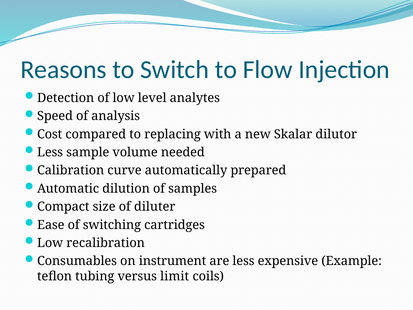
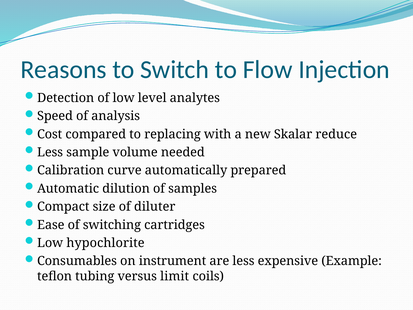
dilutor: dilutor -> reduce
recalibration: recalibration -> hypochlorite
